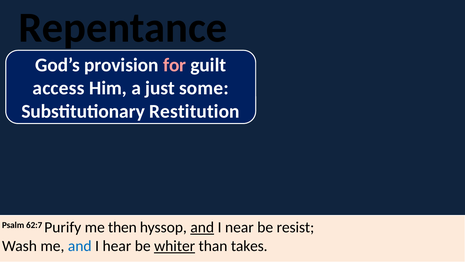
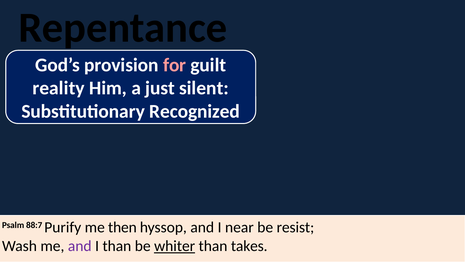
access: access -> reality
some: some -> silent
Restitution: Restitution -> Recognized
62:7: 62:7 -> 88:7
and at (202, 227) underline: present -> none
and at (80, 246) colour: blue -> purple
I hear: hear -> than
